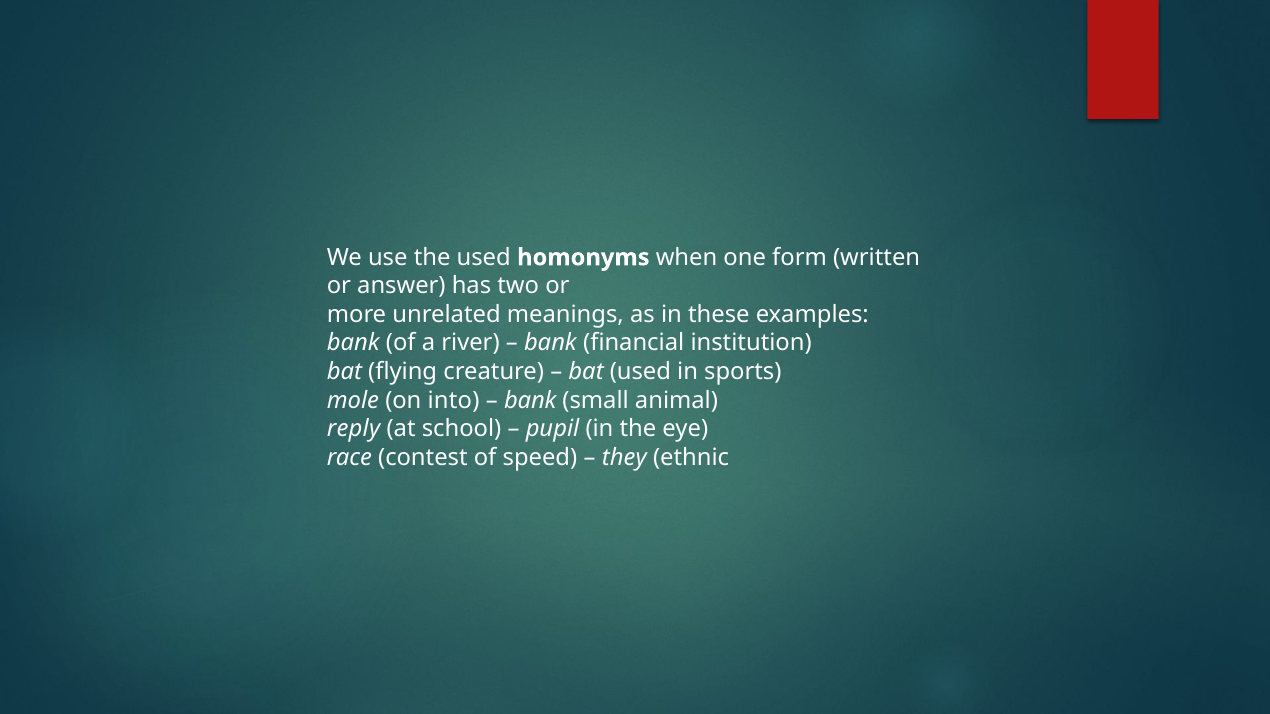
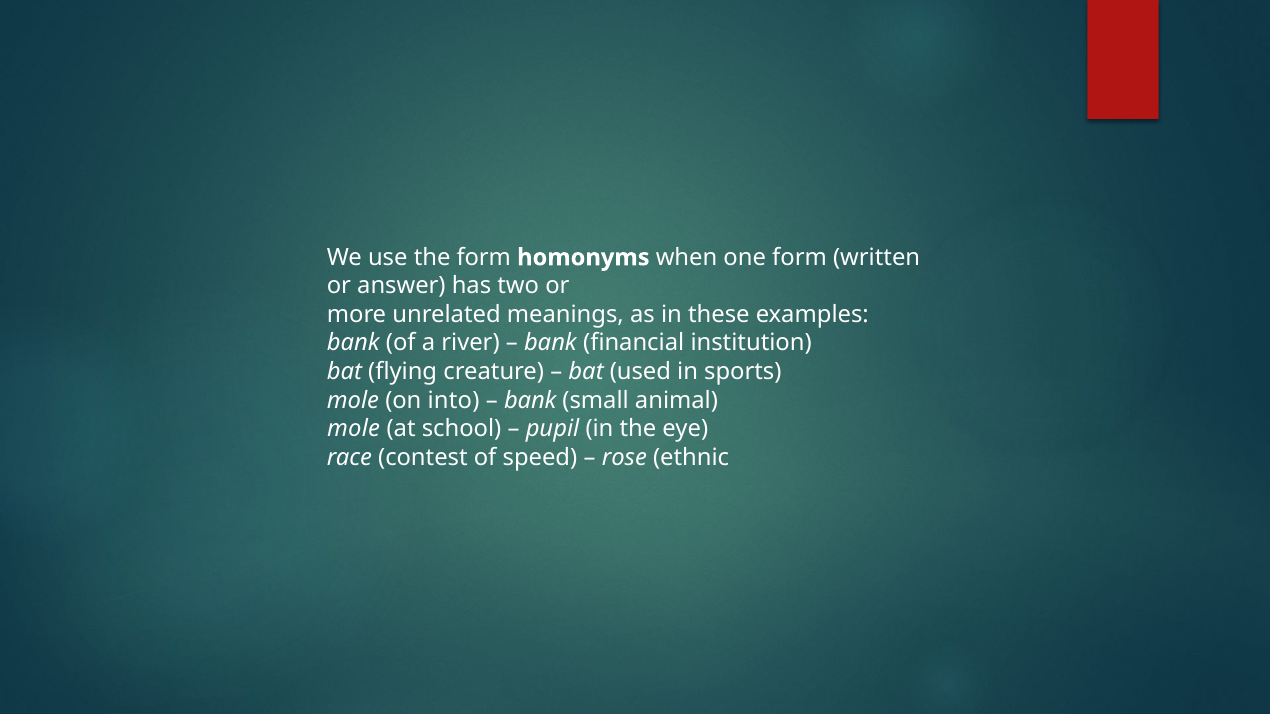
the used: used -> form
reply at (354, 429): reply -> mole
they: they -> rose
